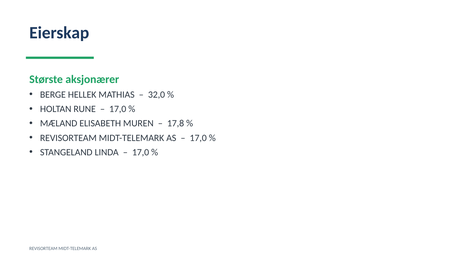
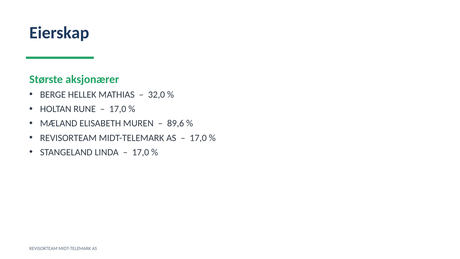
17,8: 17,8 -> 89,6
